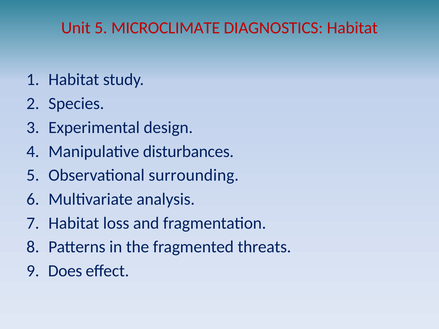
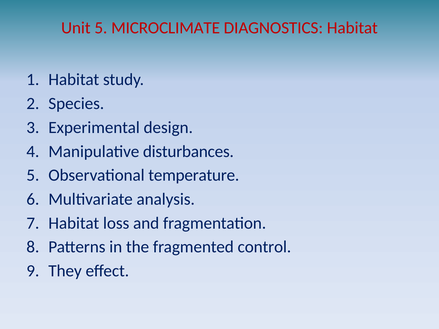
surrounding: surrounding -> temperature
threats: threats -> control
Does: Does -> They
